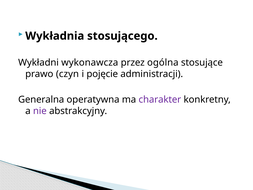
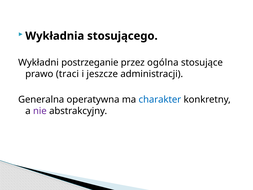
wykonawcza: wykonawcza -> postrzeganie
czyn: czyn -> traci
pojęcie: pojęcie -> jeszcze
charakter colour: purple -> blue
